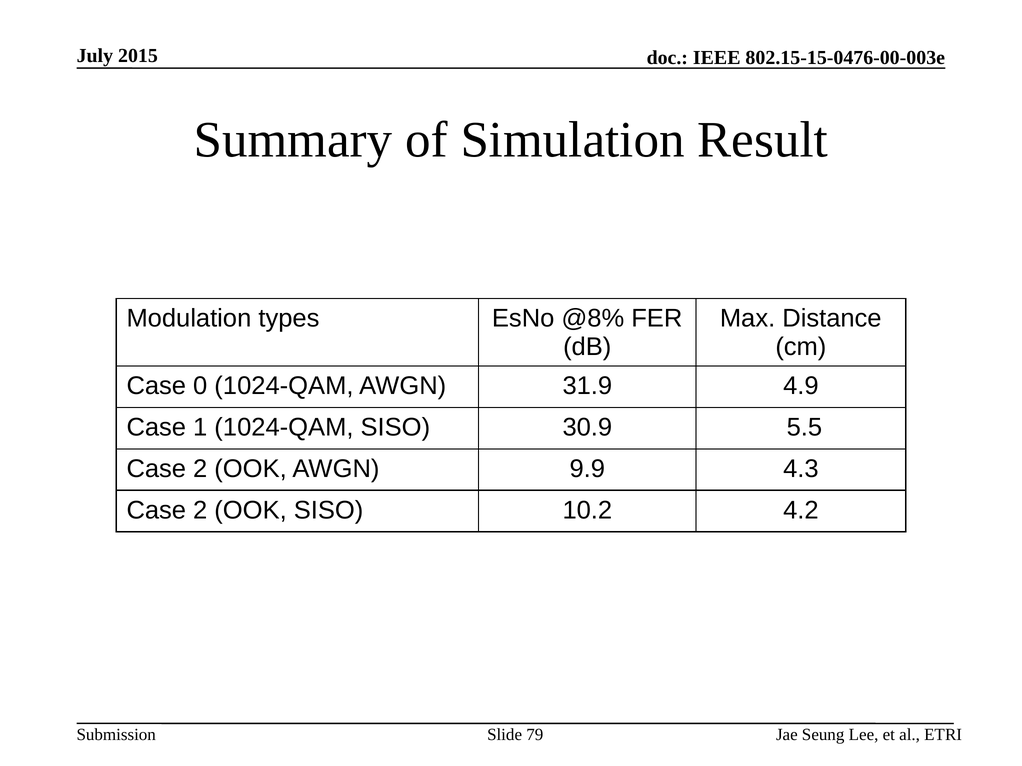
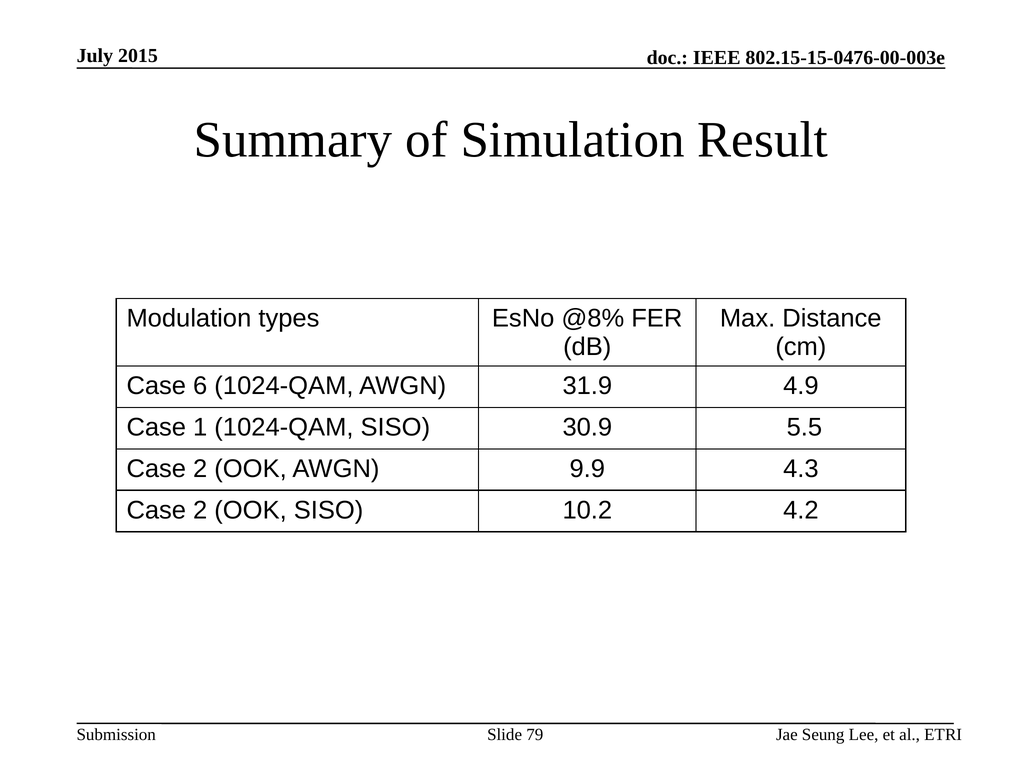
0: 0 -> 6
